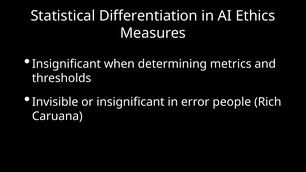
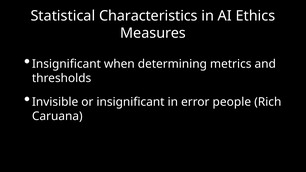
Differentiation: Differentiation -> Characteristics
